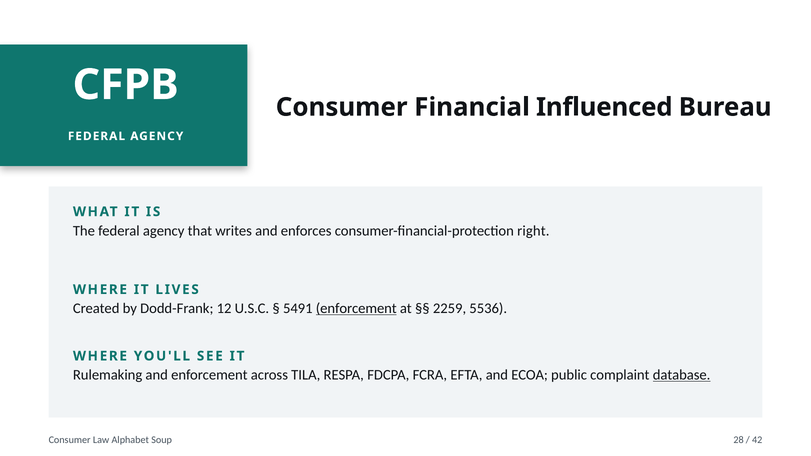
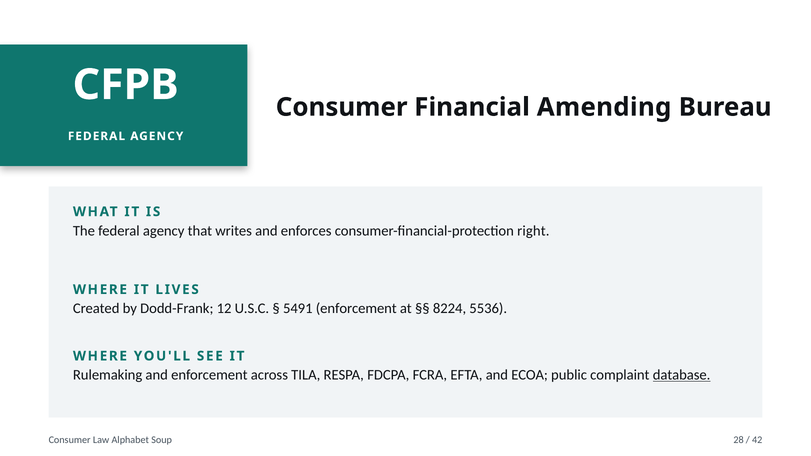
Influenced: Influenced -> Amending
enforcement at (356, 309) underline: present -> none
2259: 2259 -> 8224
